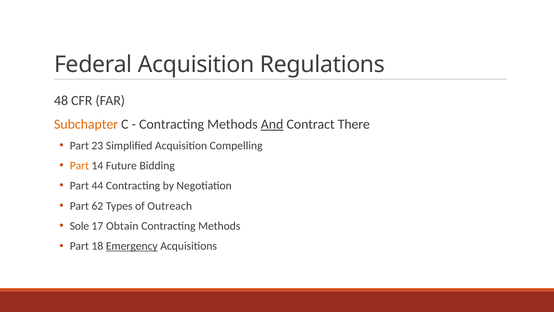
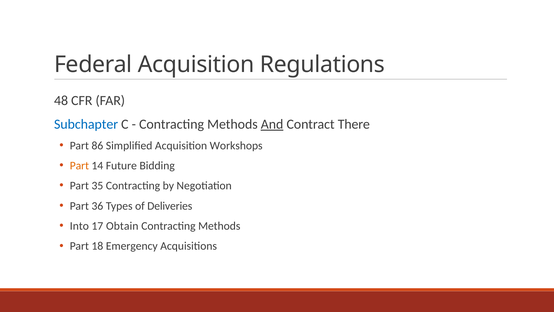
Subchapter colour: orange -> blue
23: 23 -> 86
Compelling: Compelling -> Workshops
44: 44 -> 35
62: 62 -> 36
Outreach: Outreach -> Deliveries
Sole: Sole -> Into
Emergency underline: present -> none
